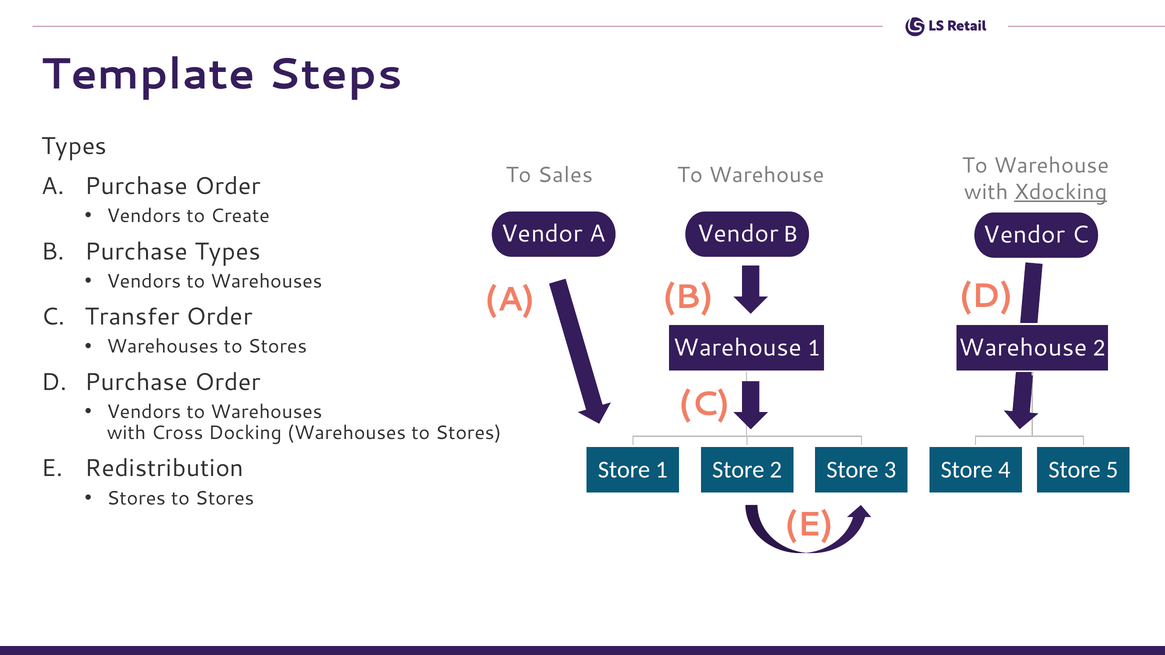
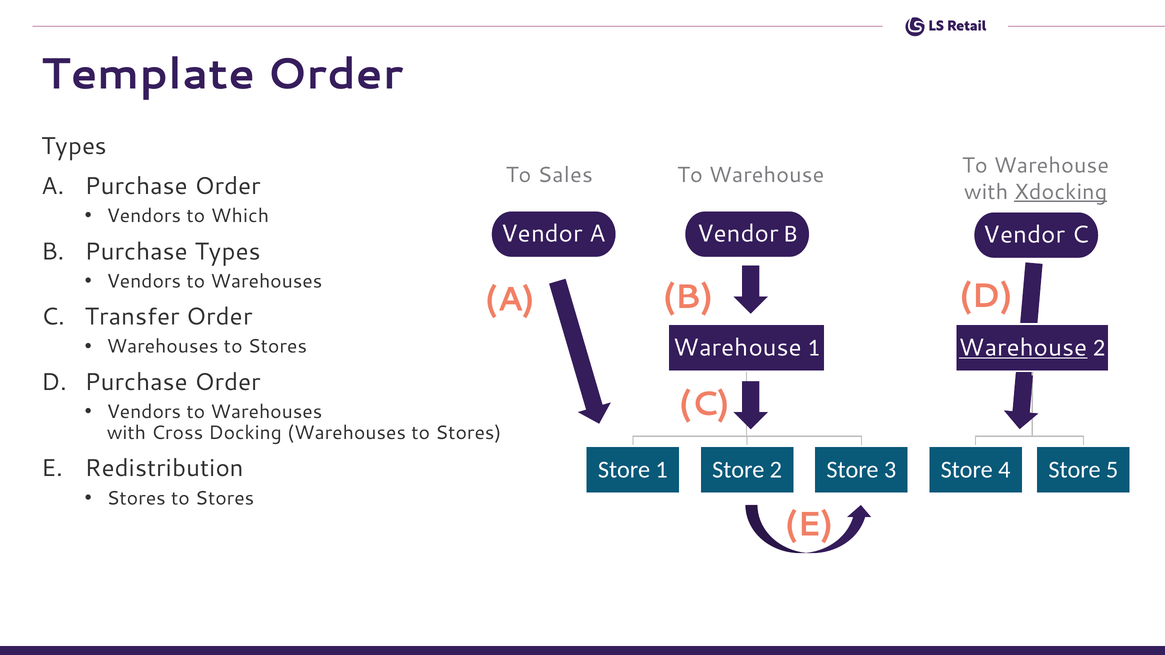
Template Steps: Steps -> Order
Create: Create -> Which
Warehouse at (1023, 348) underline: none -> present
